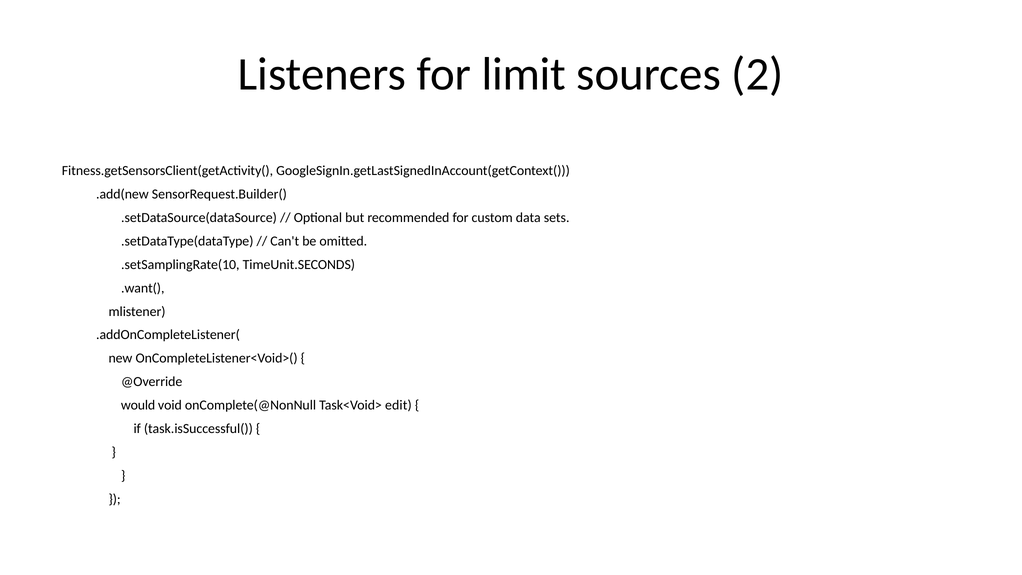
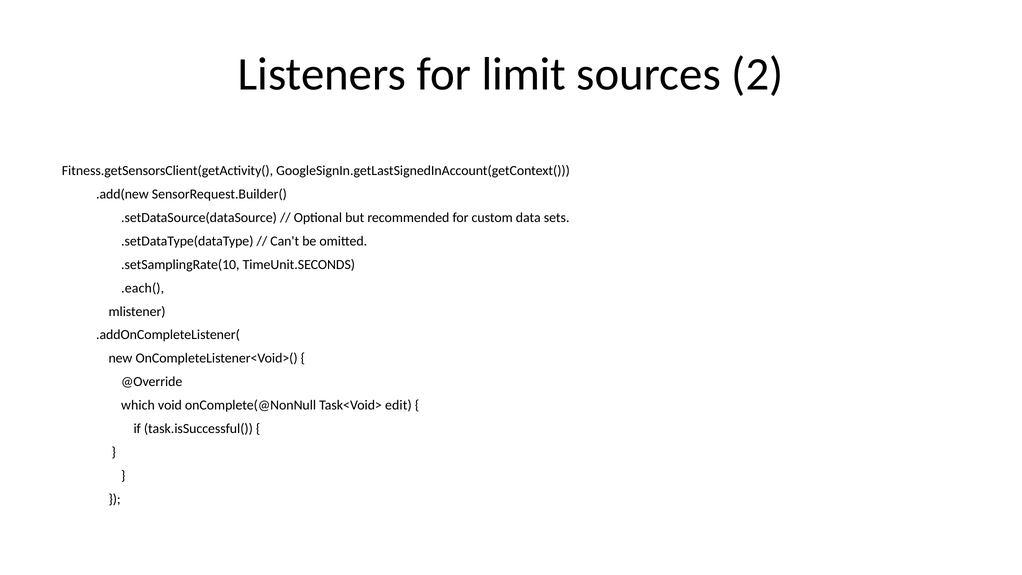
.want(: .want( -> .each(
would: would -> which
